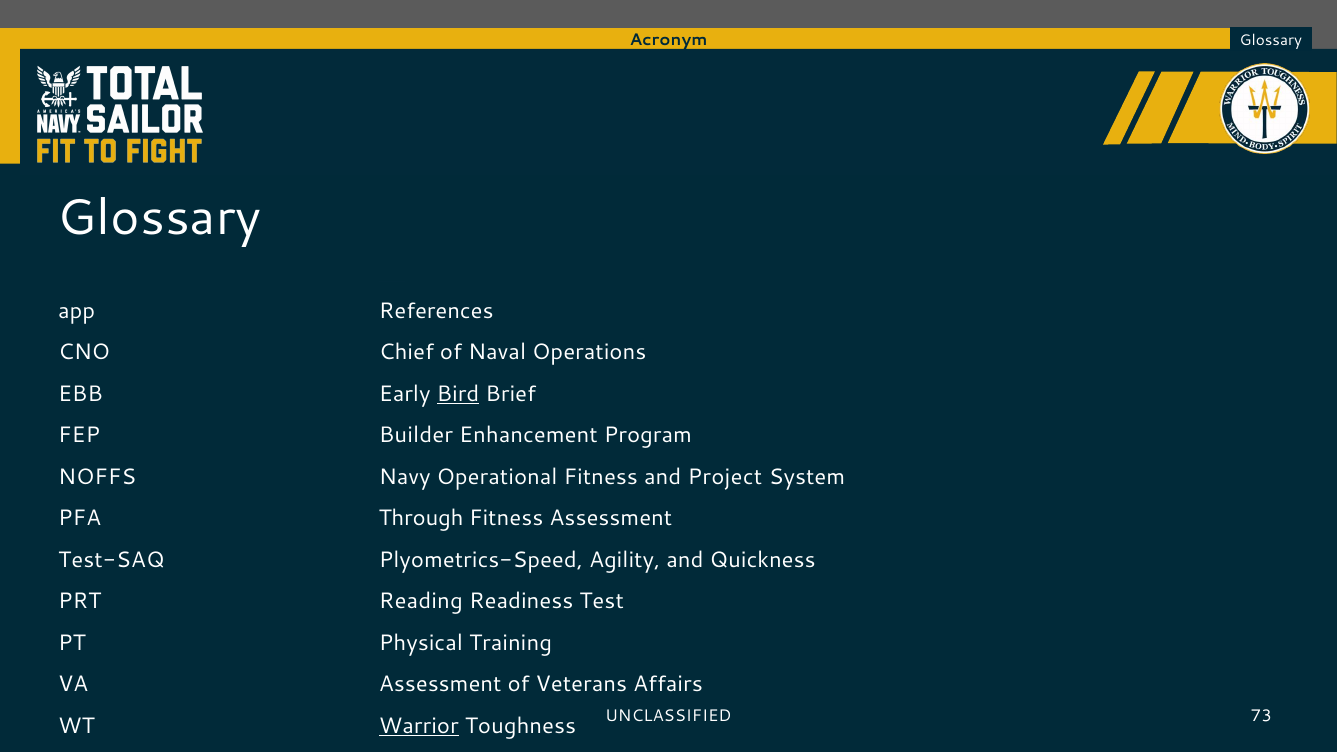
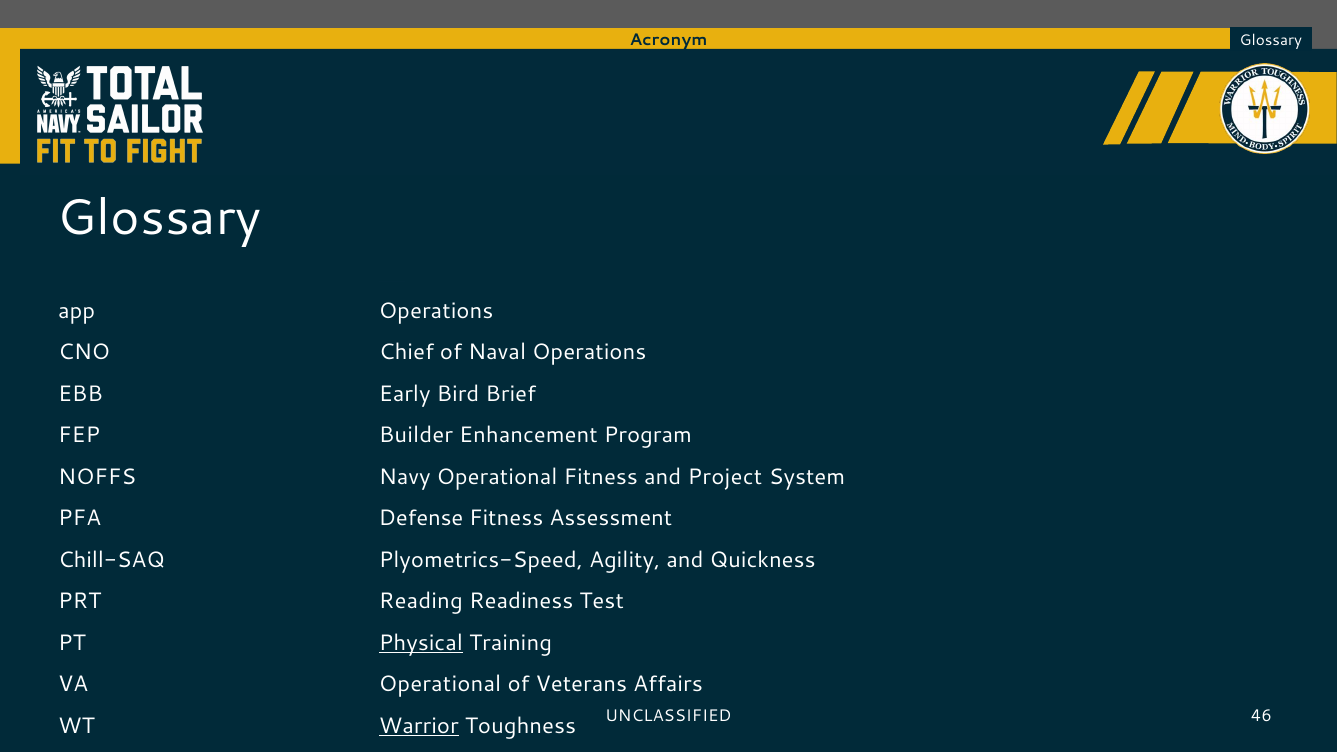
app References: References -> Operations
Bird underline: present -> none
Through: Through -> Defense
Test-SAQ: Test-SAQ -> Chill-SAQ
Physical underline: none -> present
VA Assessment: Assessment -> Operational
73: 73 -> 46
